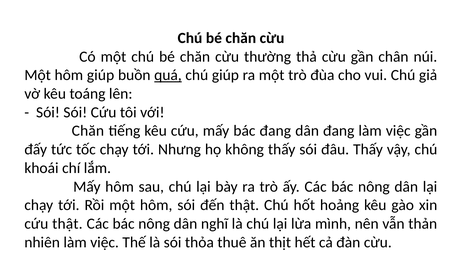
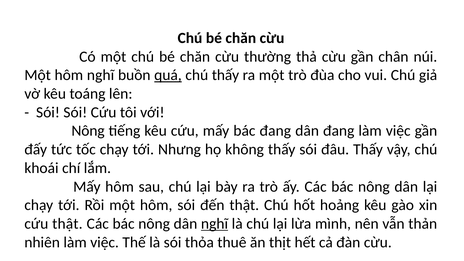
hôm giúp: giúp -> nghĩ
chú giúp: giúp -> thấy
Chăn at (88, 131): Chăn -> Nông
nghĩ at (214, 224) underline: none -> present
